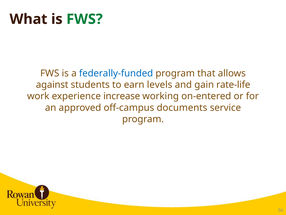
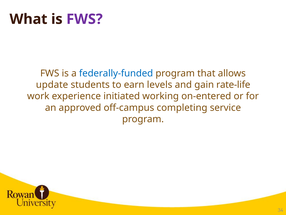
FWS at (84, 19) colour: green -> purple
against: against -> update
increase: increase -> initiated
documents: documents -> completing
